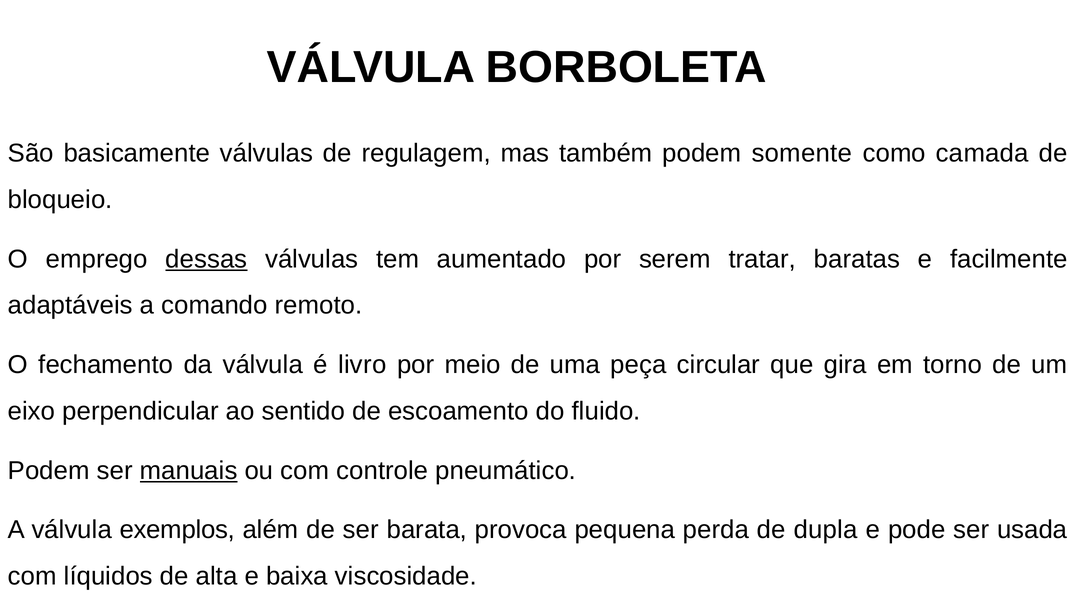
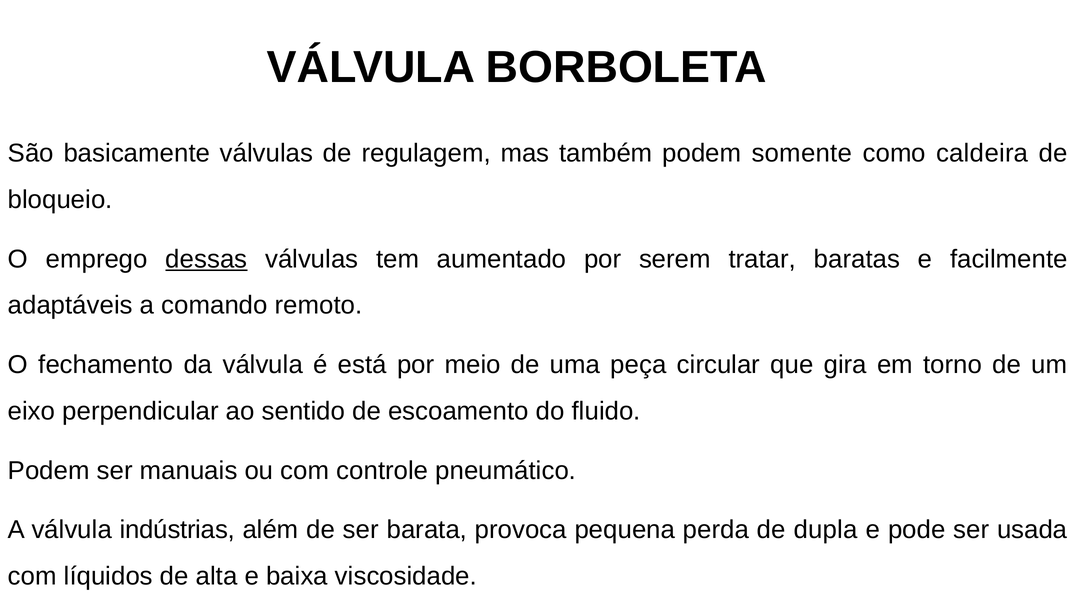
camada: camada -> caldeira
livro: livro -> está
manuais underline: present -> none
exemplos: exemplos -> indústrias
